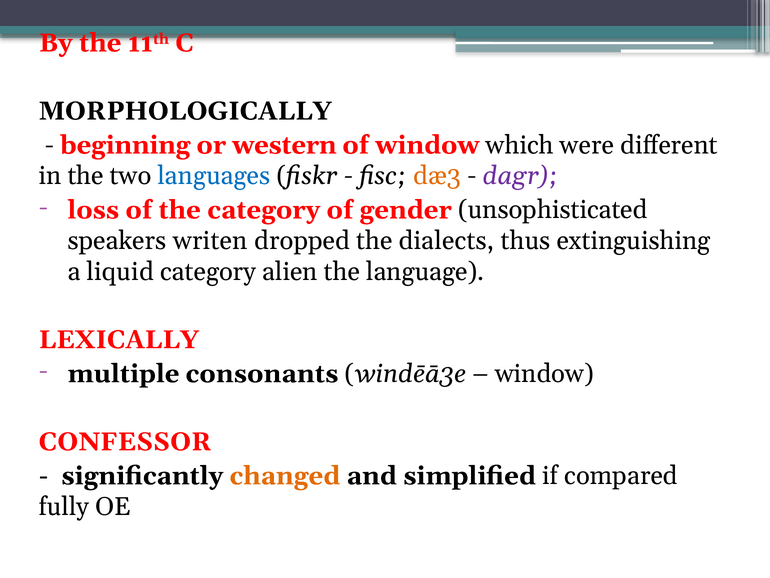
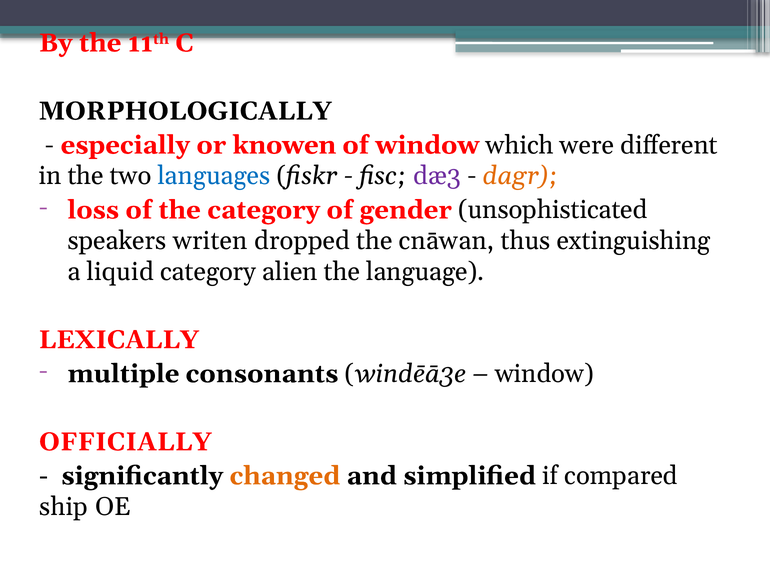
beginning: beginning -> especially
western: western -> knowen
dæ3 colour: orange -> purple
dagr colour: purple -> orange
dialects: dialects -> cnāwan
CONFESSOR: CONFESSOR -> OFFICIALLY
fully: fully -> ship
